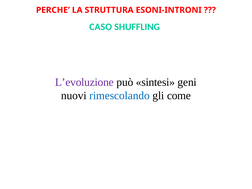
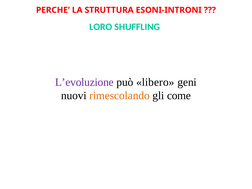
CASO: CASO -> LORO
sintesi: sintesi -> libero
rimescolando colour: blue -> orange
